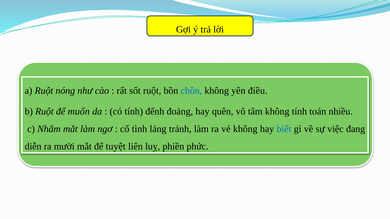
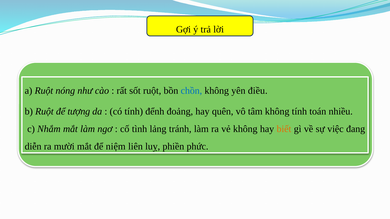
muốn: muốn -> tượng
biết colour: blue -> orange
tuyệt: tuyệt -> niệm
